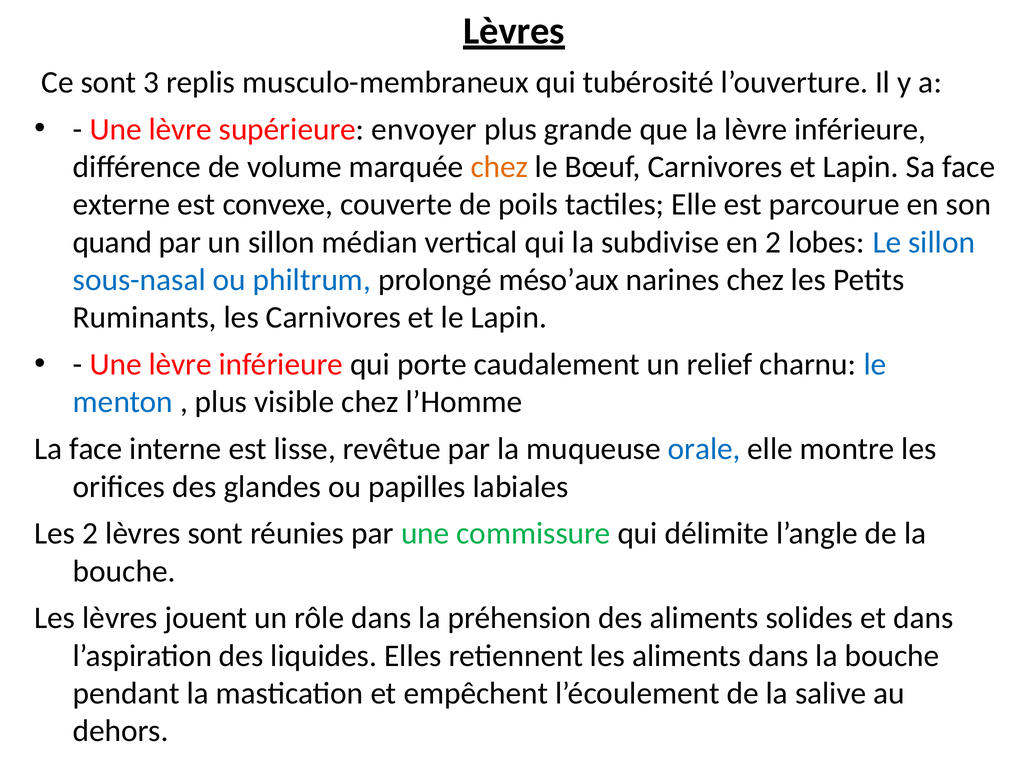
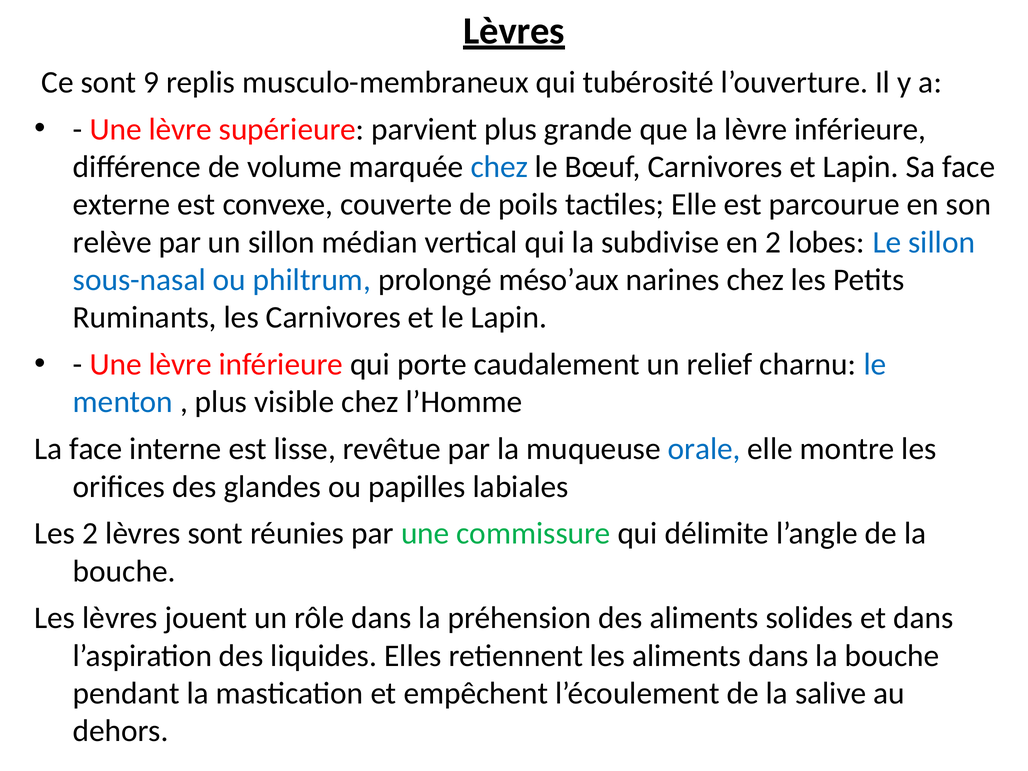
3: 3 -> 9
envoyer: envoyer -> parvient
chez at (499, 167) colour: orange -> blue
quand: quand -> relève
